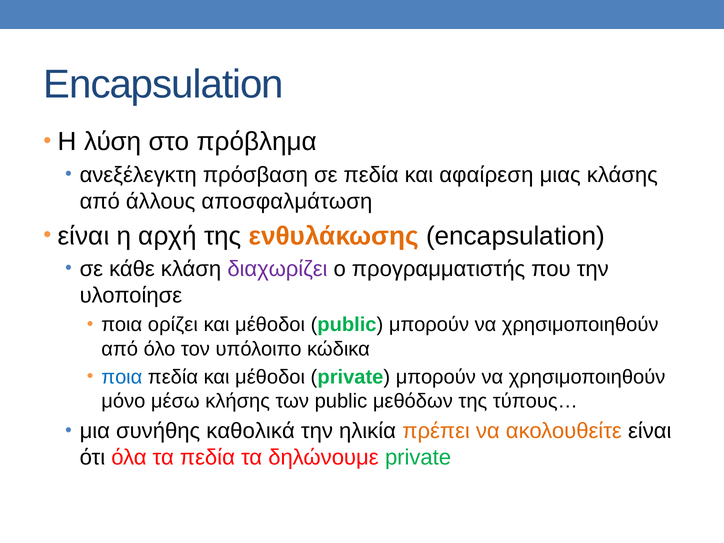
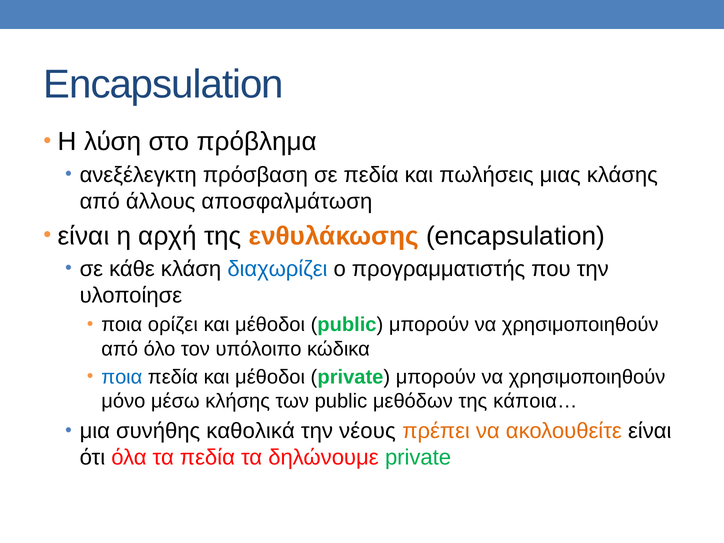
αφαίρεση: αφαίρεση -> πωλήσεις
διαχωρίζει colour: purple -> blue
τύπους…: τύπους… -> κάποια…
ηλικία: ηλικία -> νέους
